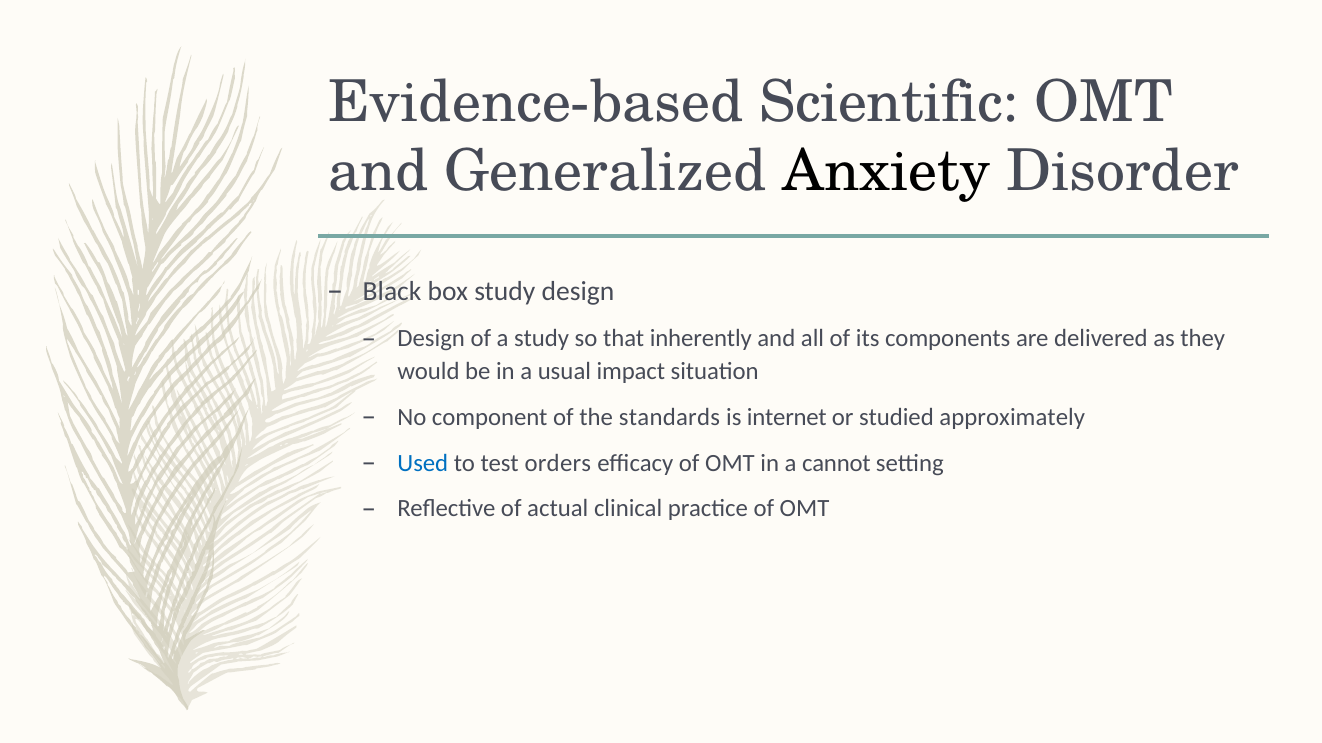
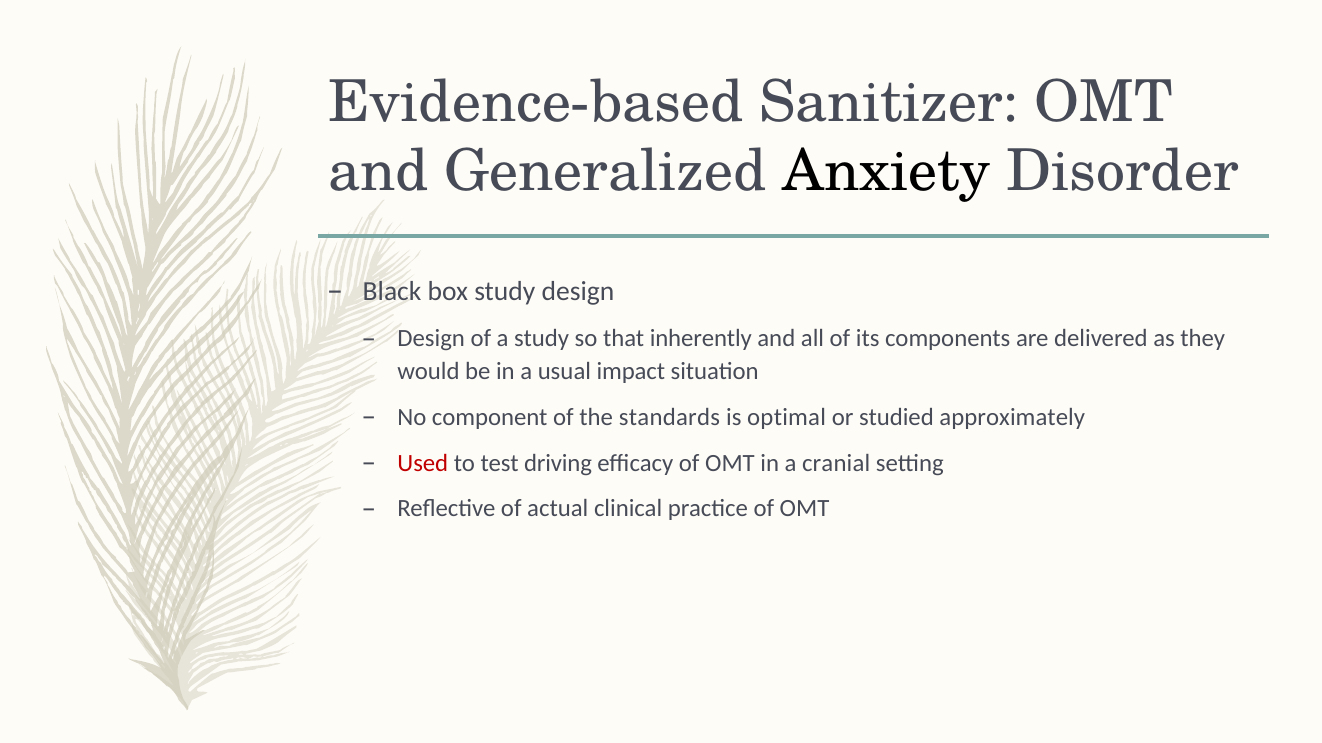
Scientific: Scientific -> Sanitizer
internet: internet -> optimal
Used colour: blue -> red
orders: orders -> driving
cannot: cannot -> cranial
